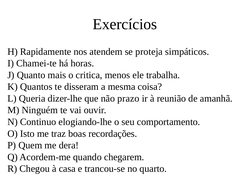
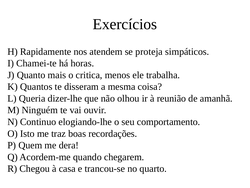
prazo: prazo -> olhou
